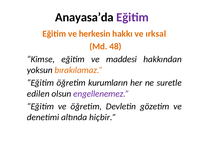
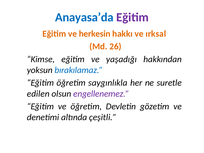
Anayasa’da colour: black -> blue
48: 48 -> 26
maddesi: maddesi -> yaşadığı
bırakılamaz colour: orange -> blue
kurumların: kurumların -> saygınlıkla
hiçbir: hiçbir -> çeşitli
